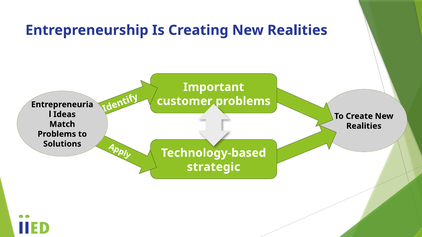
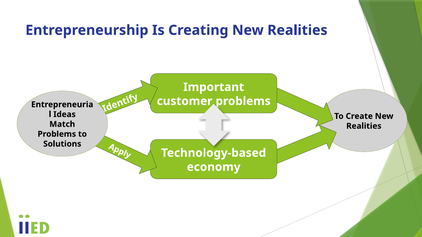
strategic: strategic -> economy
